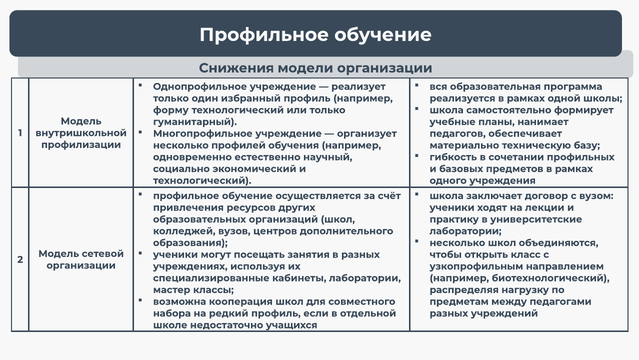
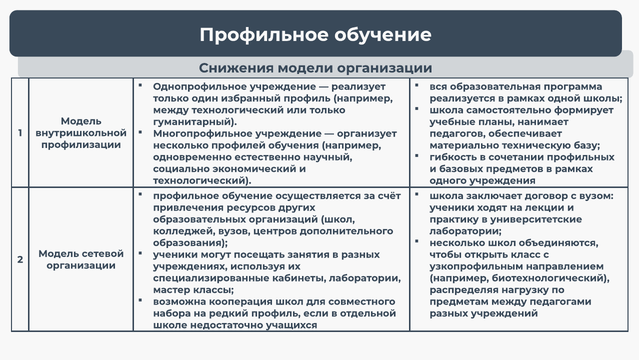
форму at (171, 110): форму -> между
